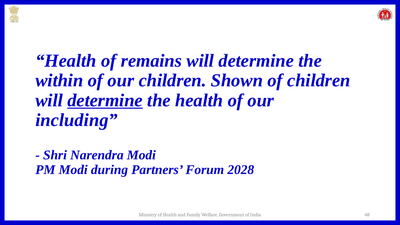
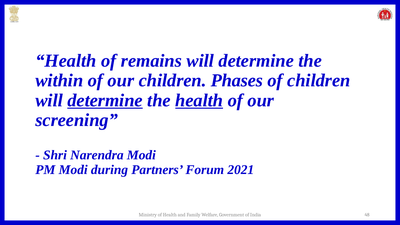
Shown: Shown -> Phases
health at (199, 100) underline: none -> present
including: including -> screening
2028: 2028 -> 2021
